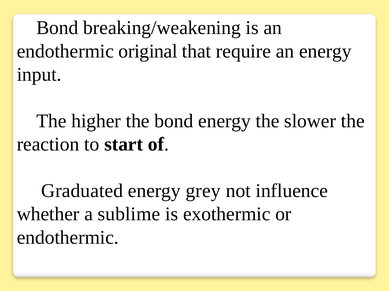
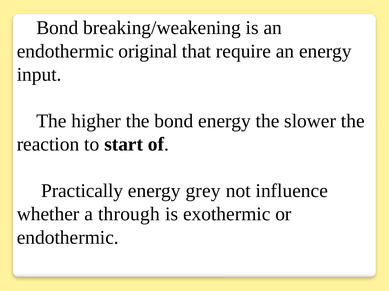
Graduated: Graduated -> Practically
sublime: sublime -> through
